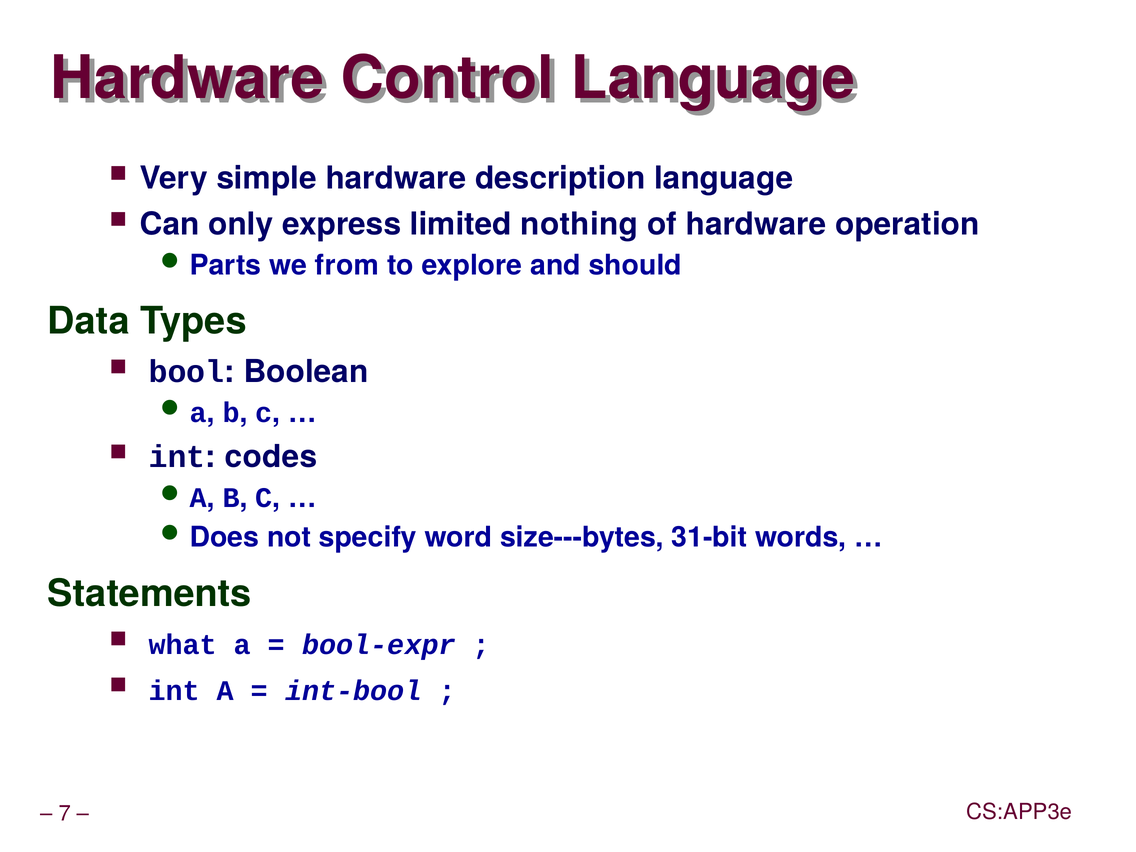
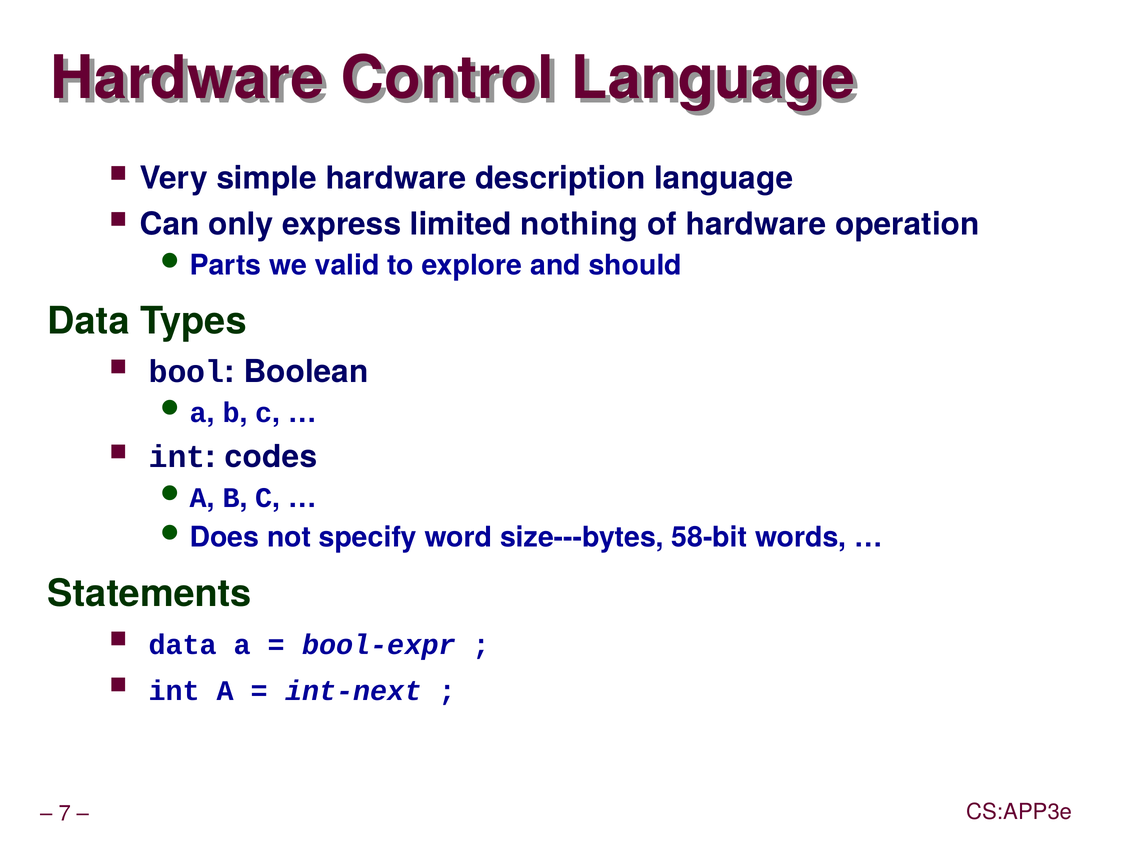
from: from -> valid
31-bit: 31-bit -> 58-bit
what at (183, 644): what -> data
int-bool: int-bool -> int-next
